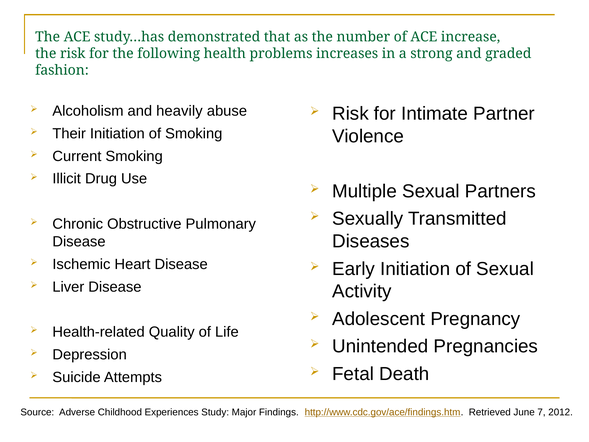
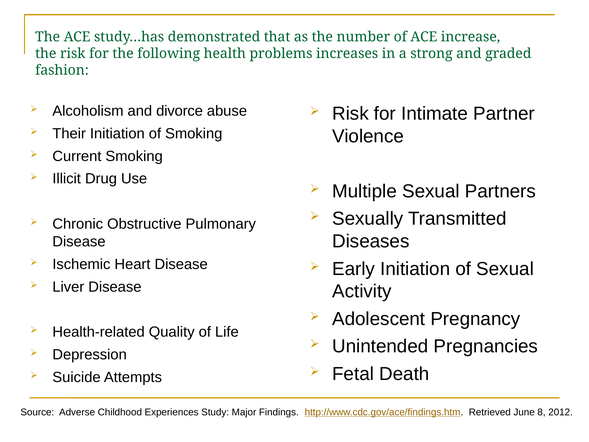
heavily: heavily -> divorce
7: 7 -> 8
